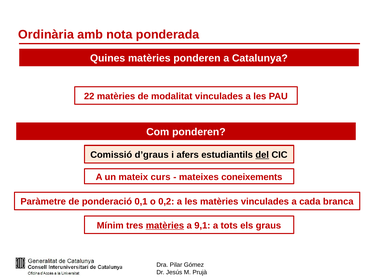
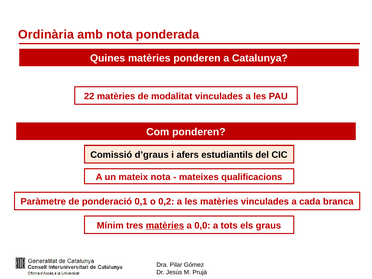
del underline: present -> none
mateix curs: curs -> nota
coneixements: coneixements -> qualificacions
9,1: 9,1 -> 0,0
